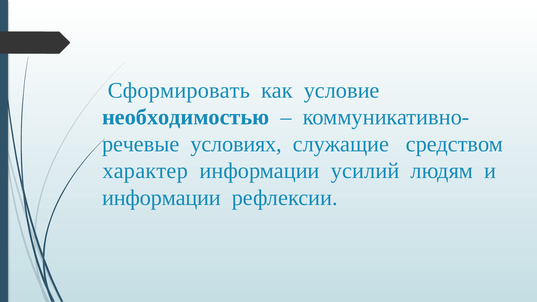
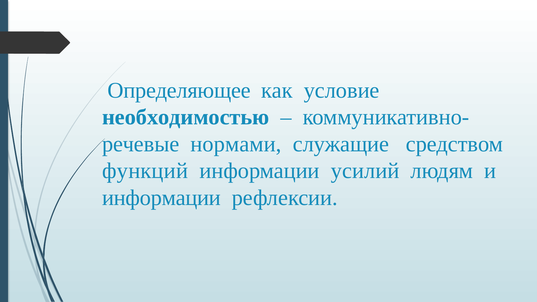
Сформировать: Сформировать -> Определяющее
условиях: условиях -> нормами
характер: характер -> функций
